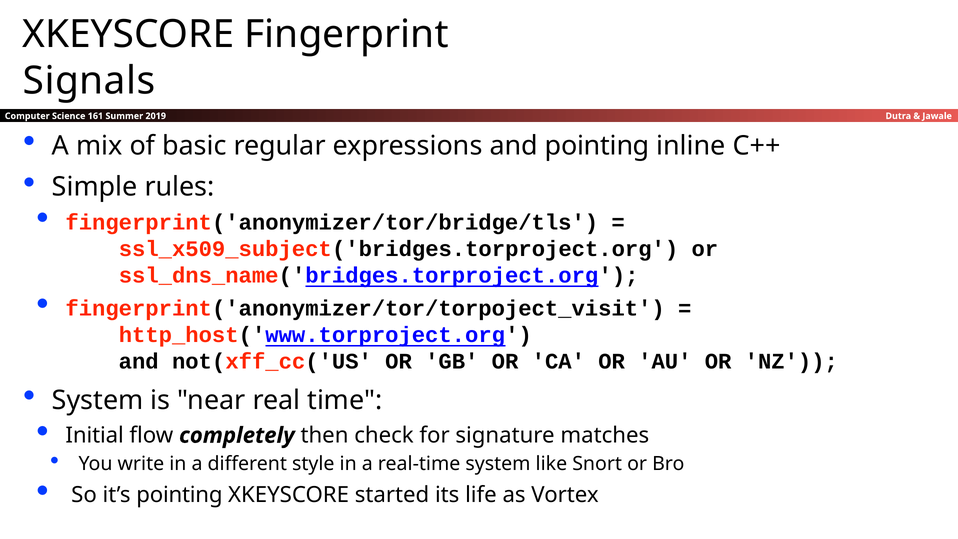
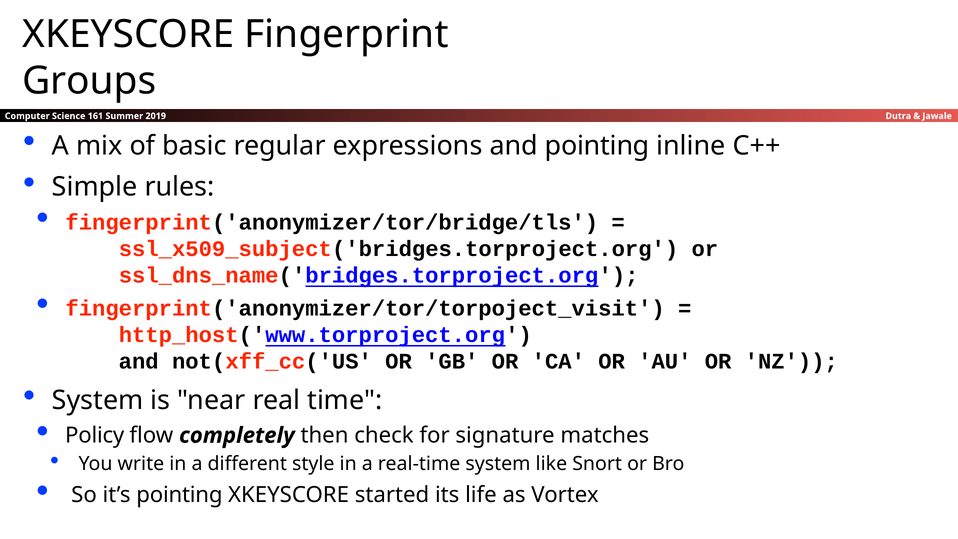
Signals: Signals -> Groups
Initial: Initial -> Policy
